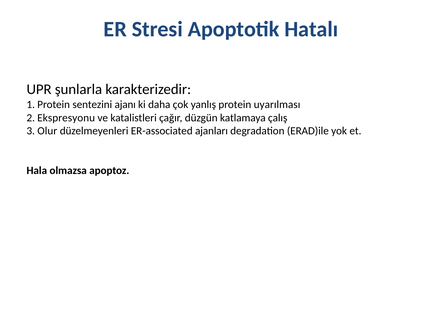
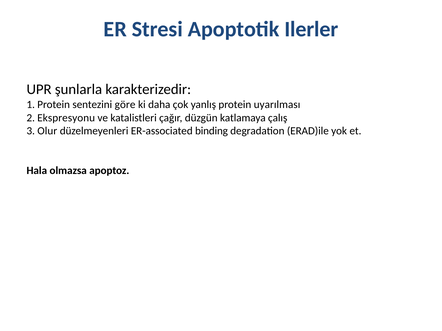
Hatalı: Hatalı -> Ilerler
ajanı: ajanı -> göre
ajanları: ajanları -> binding
